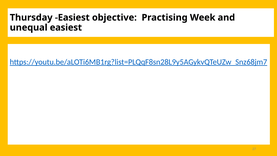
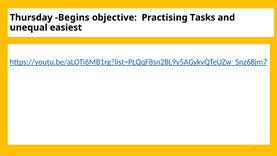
Thursday Easiest: Easiest -> Begins
Week: Week -> Tasks
